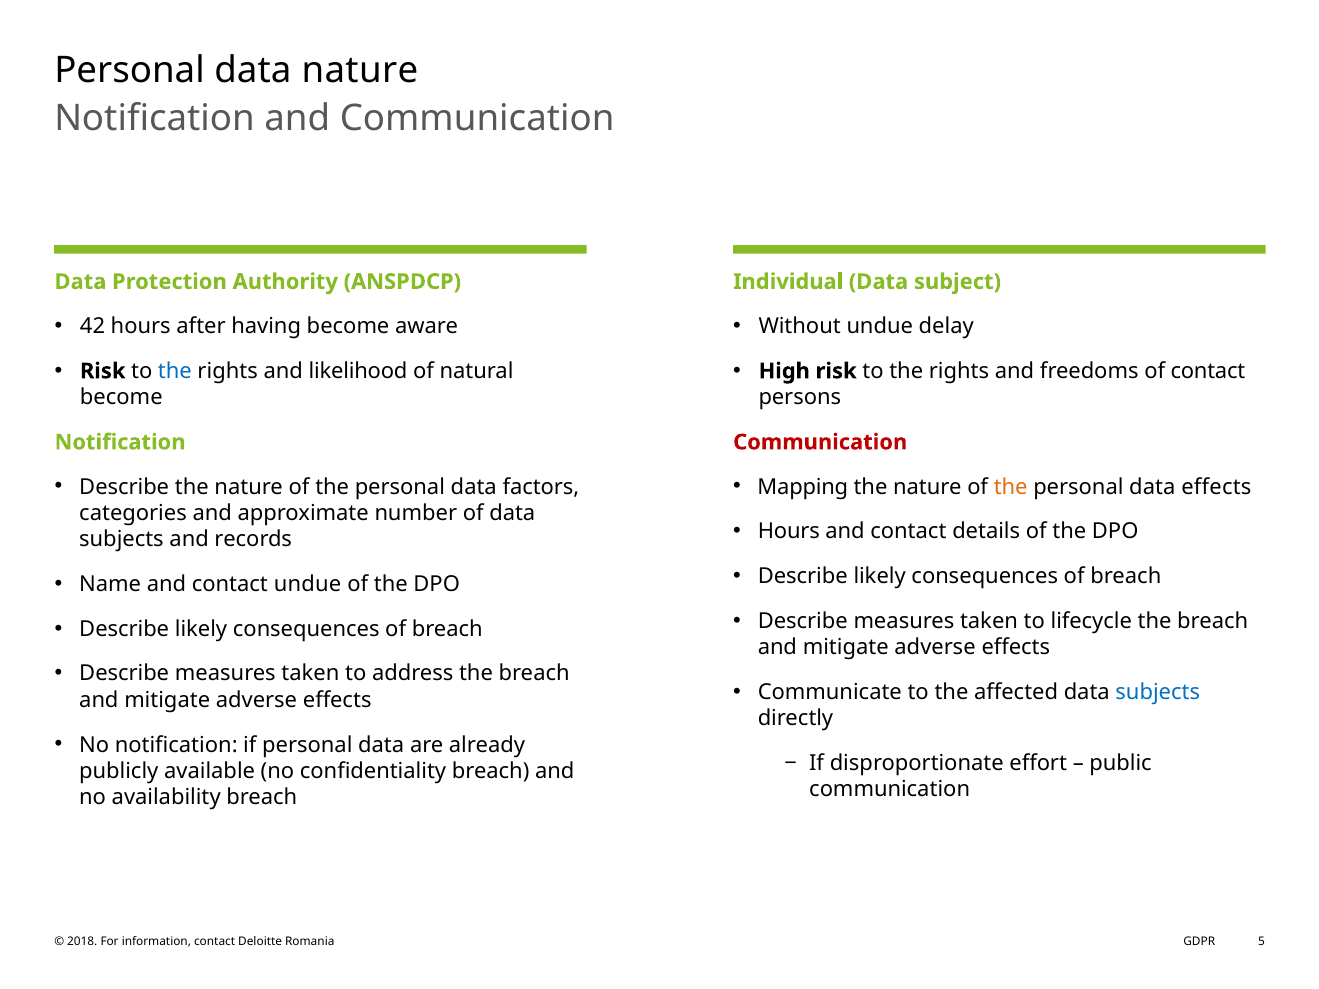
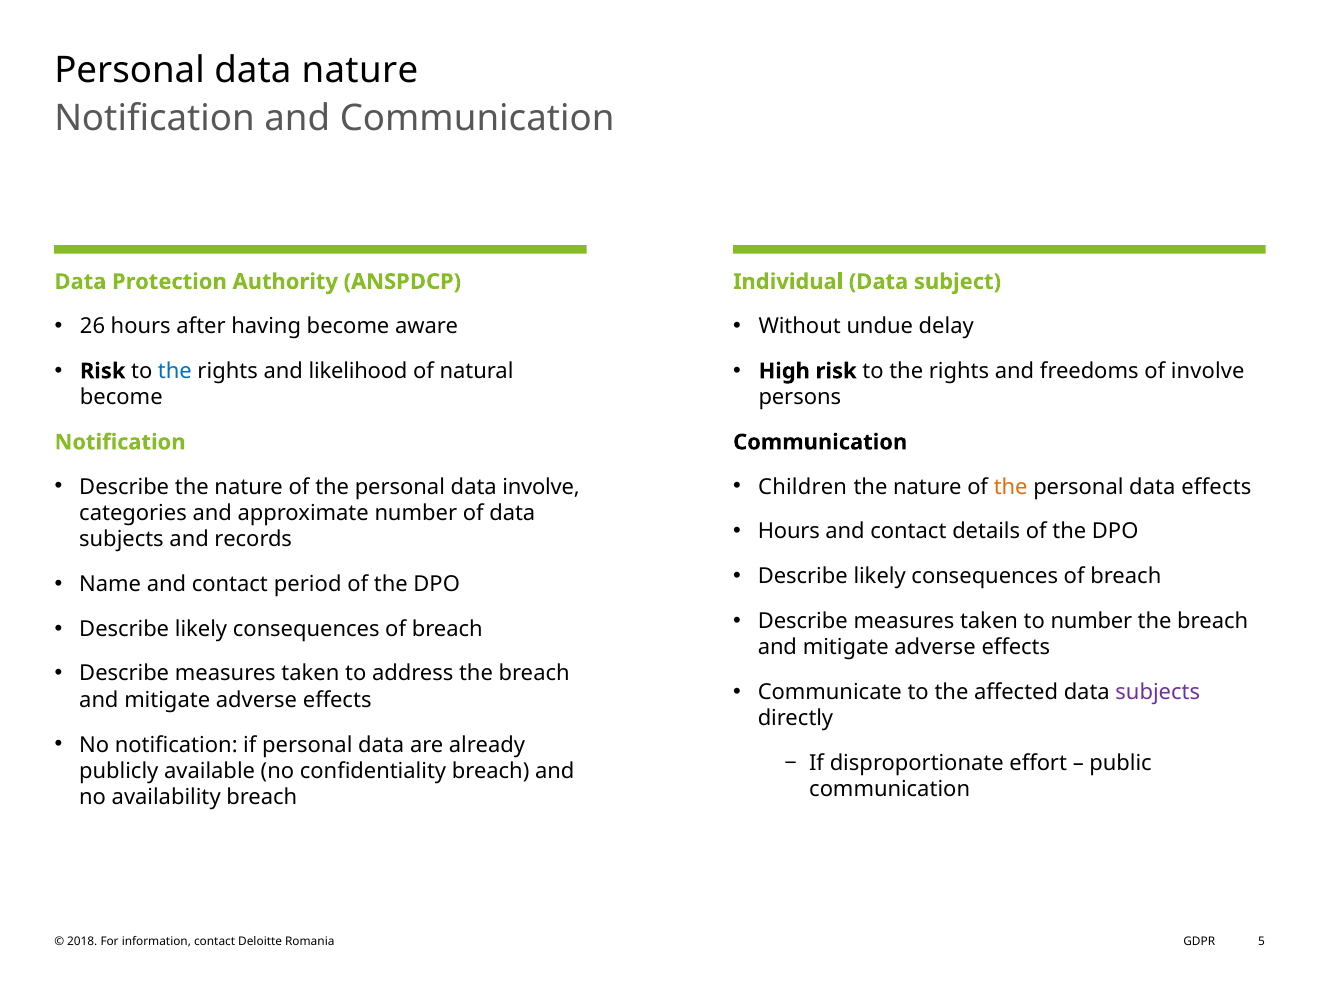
42: 42 -> 26
of contact: contact -> involve
Communication at (820, 442) colour: red -> black
data factors: factors -> involve
Mapping: Mapping -> Children
contact undue: undue -> period
to lifecycle: lifecycle -> number
subjects at (1158, 692) colour: blue -> purple
